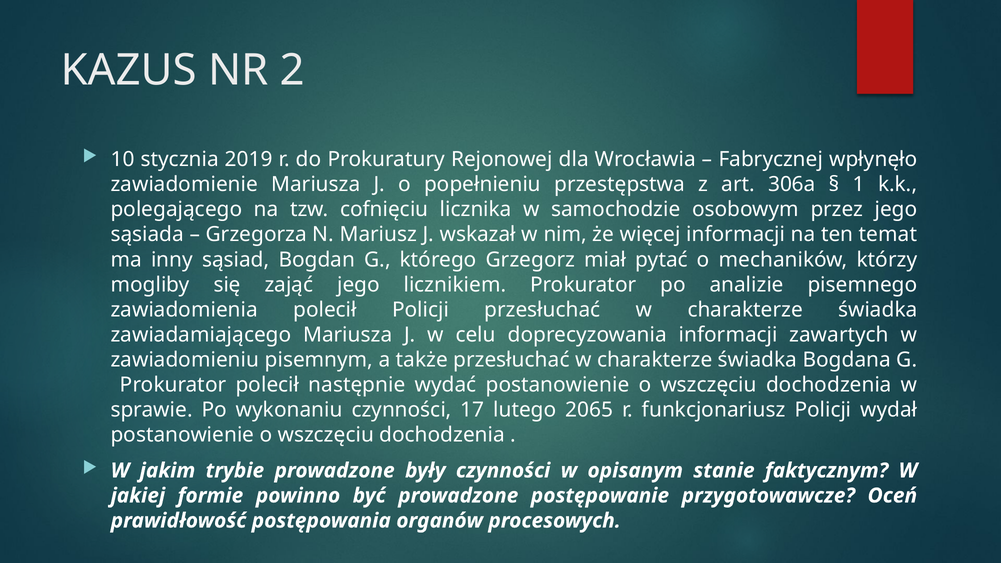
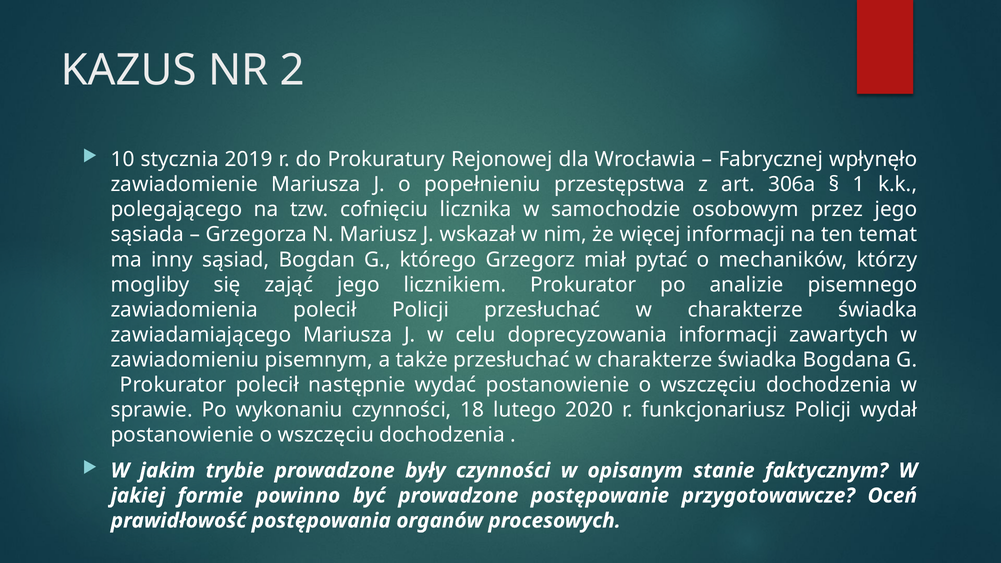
17: 17 -> 18
2065: 2065 -> 2020
